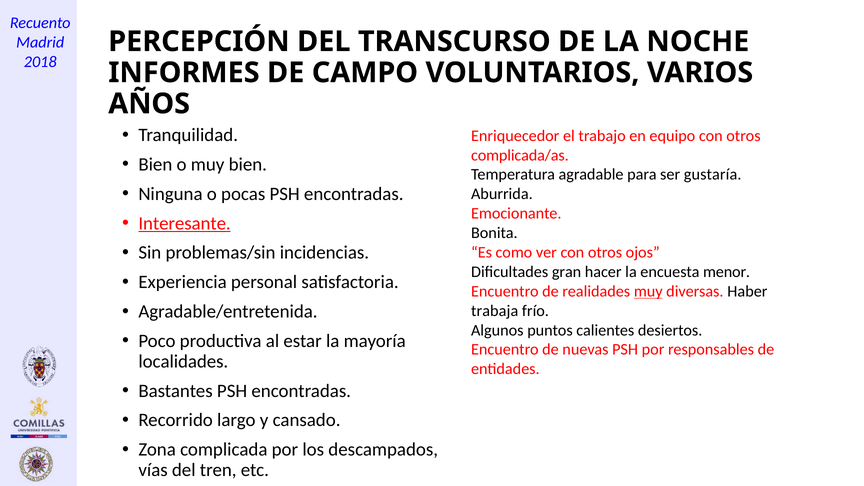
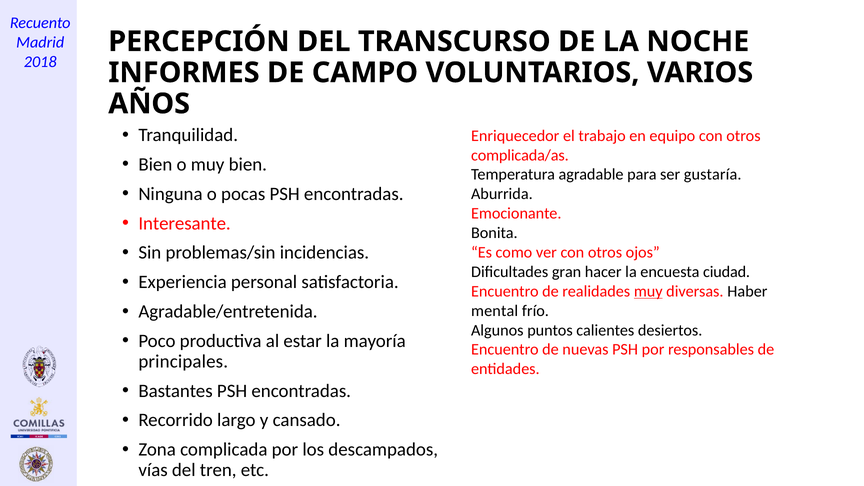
Interesante underline: present -> none
menor: menor -> ciudad
trabaja: trabaja -> mental
localidades: localidades -> principales
